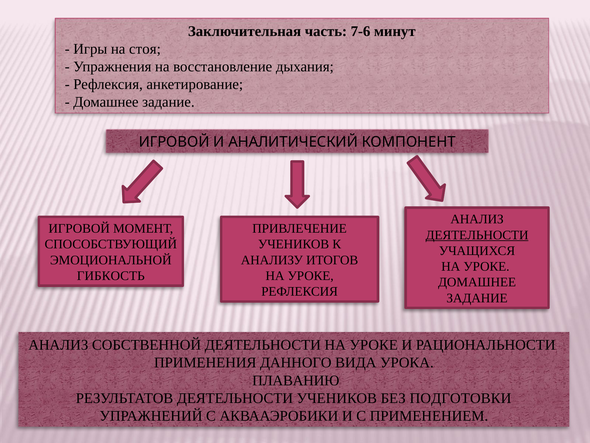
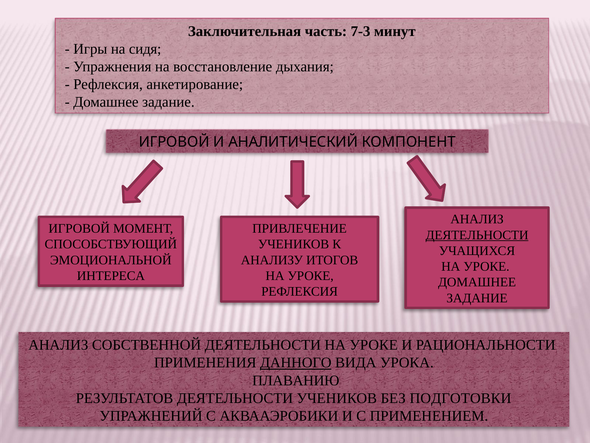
7-6: 7-6 -> 7-3
стоя: стоя -> сидя
ГИБКОСТЬ: ГИБКОСТЬ -> ИНТЕРЕСА
ДАННОГО underline: none -> present
